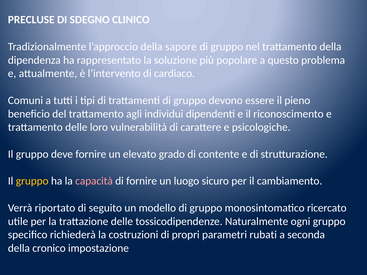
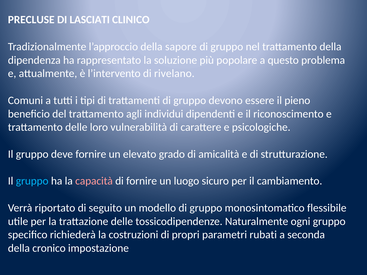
SDEGNO: SDEGNO -> LASCIATI
cardiaco: cardiaco -> rivelano
contente: contente -> amicalità
gruppo at (32, 181) colour: yellow -> light blue
ricercato: ricercato -> flessibile
